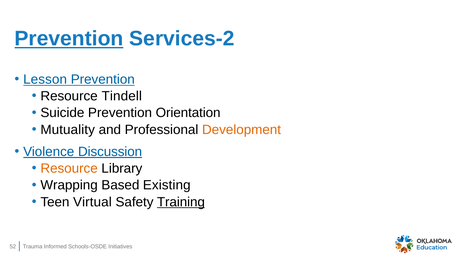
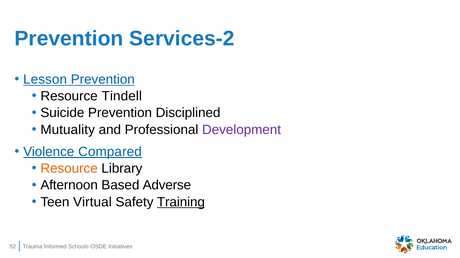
Prevention at (69, 39) underline: present -> none
Orientation: Orientation -> Disciplined
Development colour: orange -> purple
Discussion: Discussion -> Compared
Wrapping: Wrapping -> Afternoon
Existing: Existing -> Adverse
